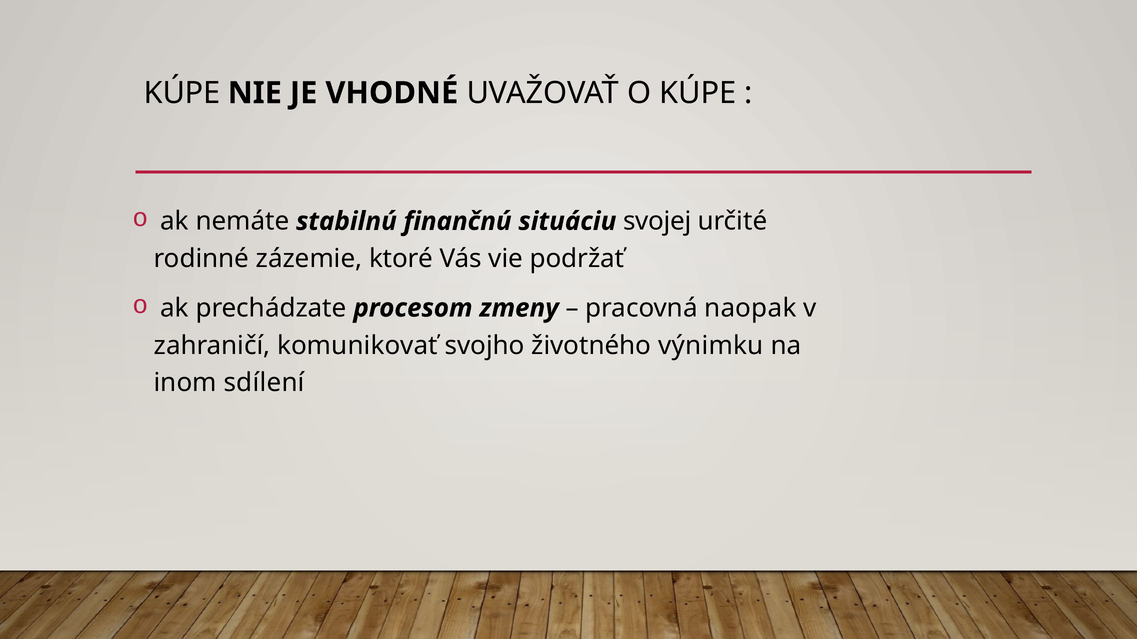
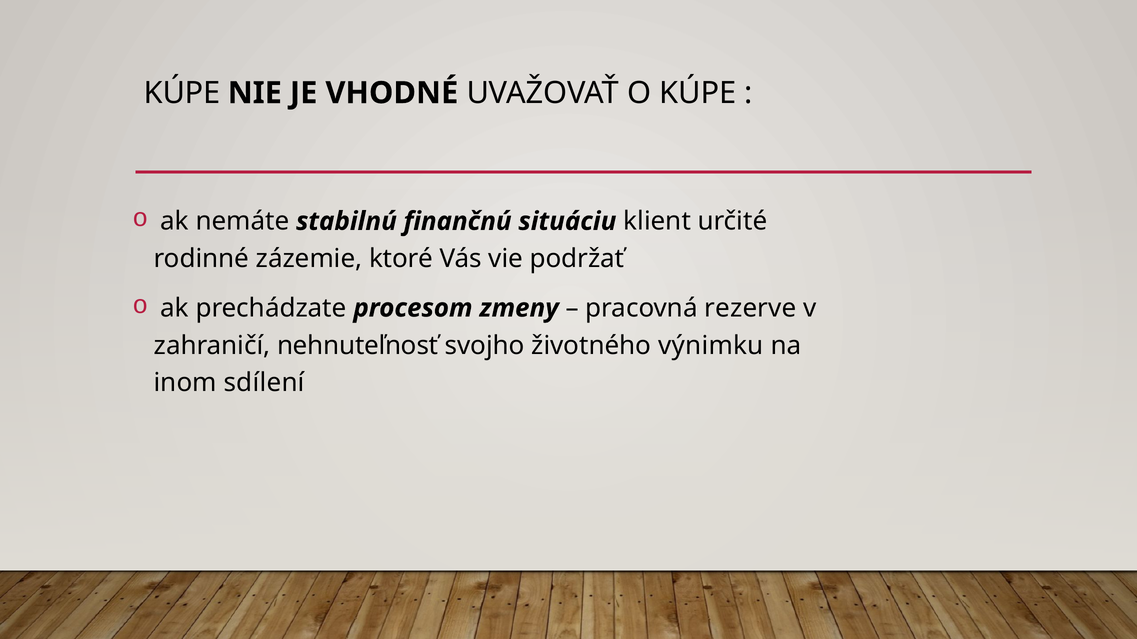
svojej: svojej -> klient
naopak: naopak -> rezerve
komunikovať: komunikovať -> nehnuteľnosť
